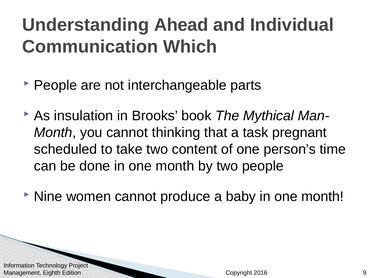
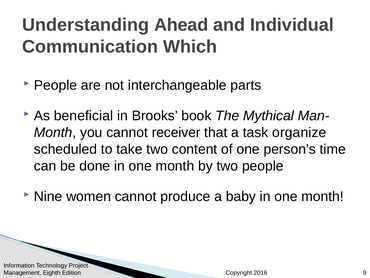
insulation: insulation -> beneficial
thinking: thinking -> receiver
pregnant: pregnant -> organize
